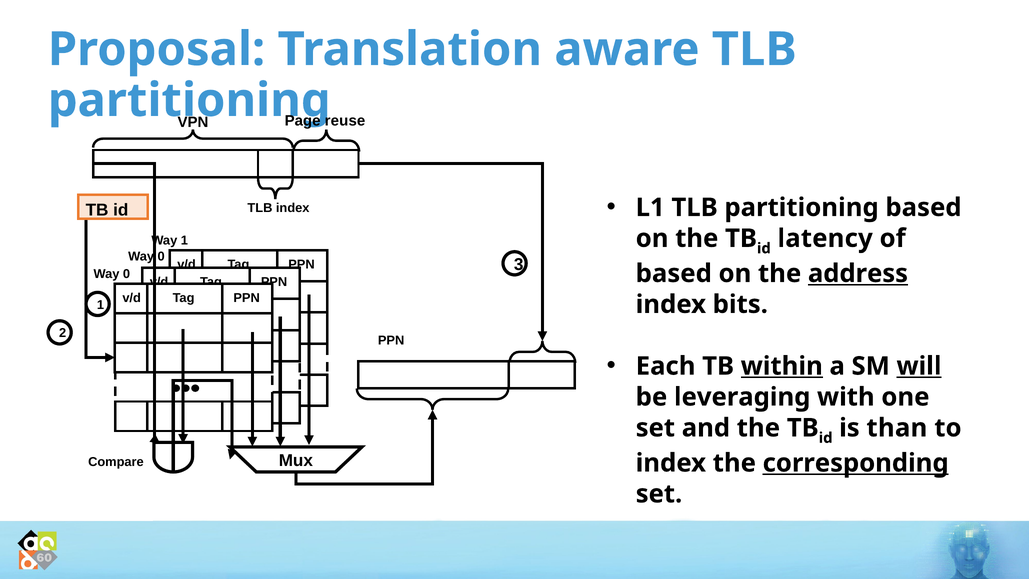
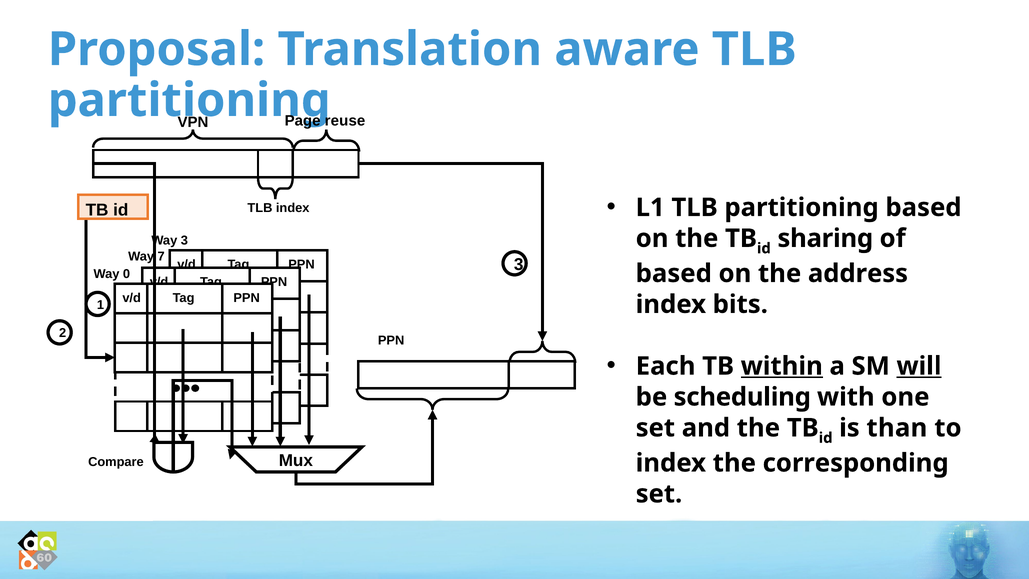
latency: latency -> sharing
1 at (184, 241): 1 -> 3
0 at (161, 257): 0 -> 7
address underline: present -> none
leveraging: leveraging -> scheduling
corresponding underline: present -> none
